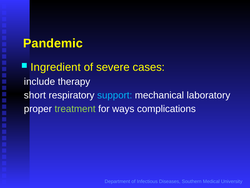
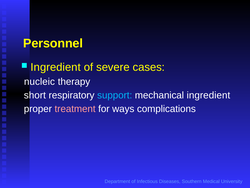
Pandemic: Pandemic -> Personnel
include: include -> nucleic
mechanical laboratory: laboratory -> ingredient
treatment colour: light green -> pink
